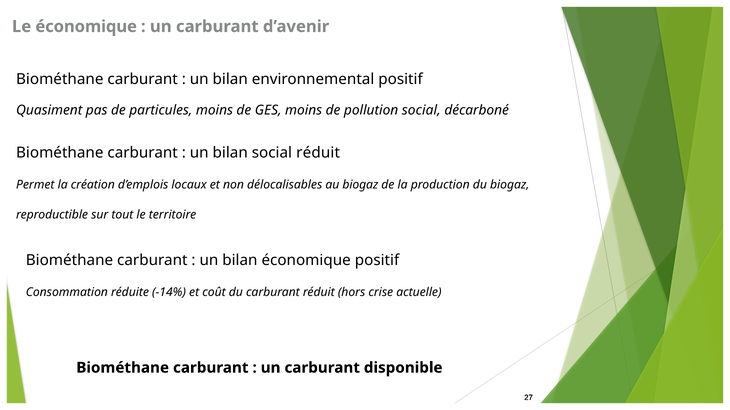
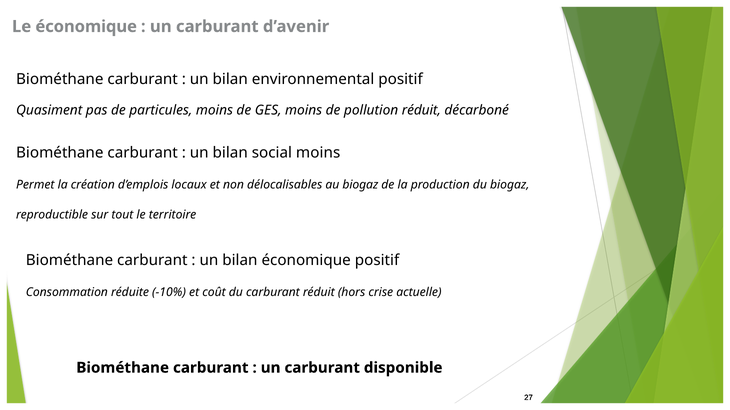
pollution social: social -> réduit
social réduit: réduit -> moins
-14%: -14% -> -10%
